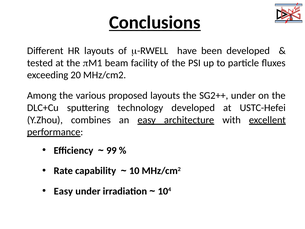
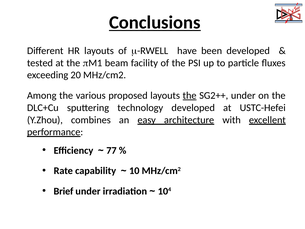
the at (190, 95) underline: none -> present
99: 99 -> 77
Easy at (63, 191): Easy -> Brief
